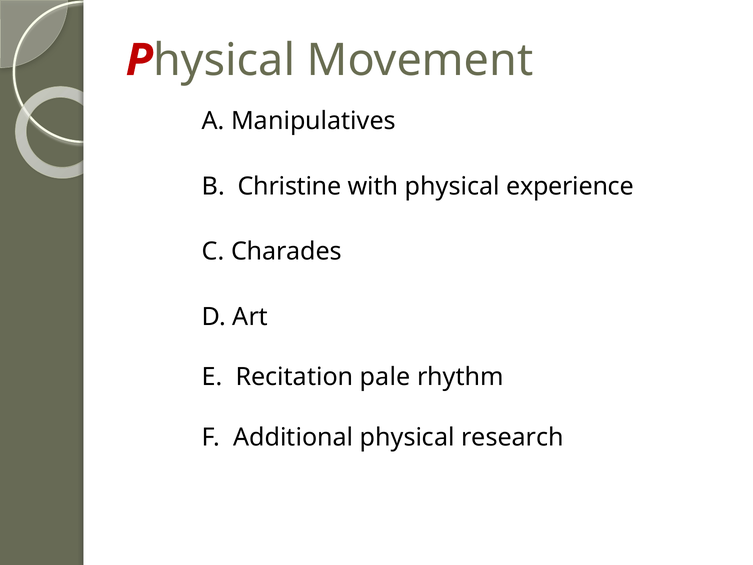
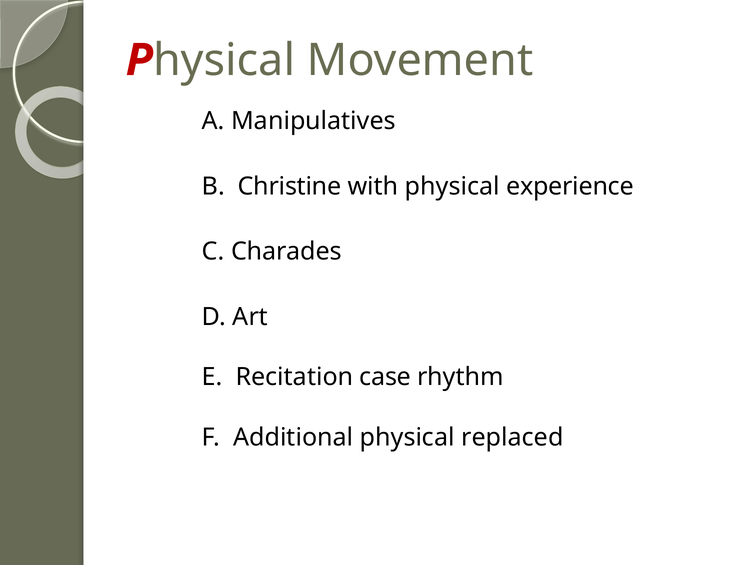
pale: pale -> case
research: research -> replaced
